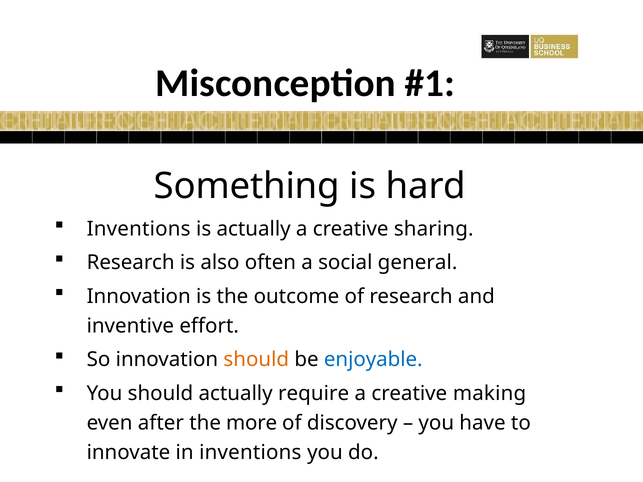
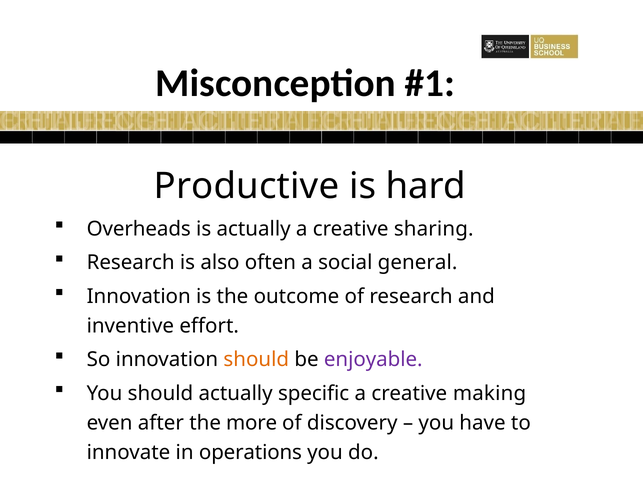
Something: Something -> Productive
Inventions at (139, 229): Inventions -> Overheads
enjoyable colour: blue -> purple
require: require -> specific
in inventions: inventions -> operations
